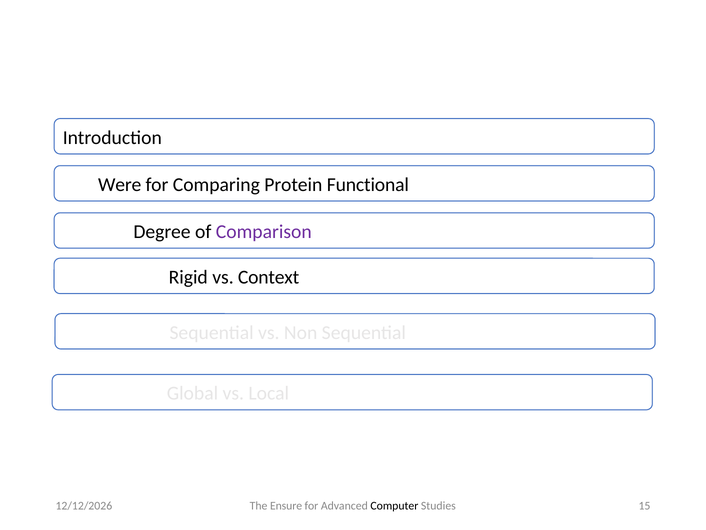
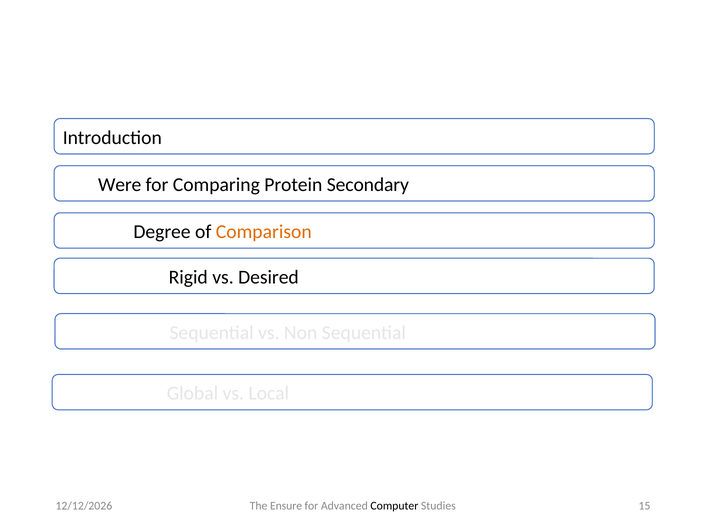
Functional: Functional -> Secondary
Comparison colour: purple -> orange
Context: Context -> Desired
